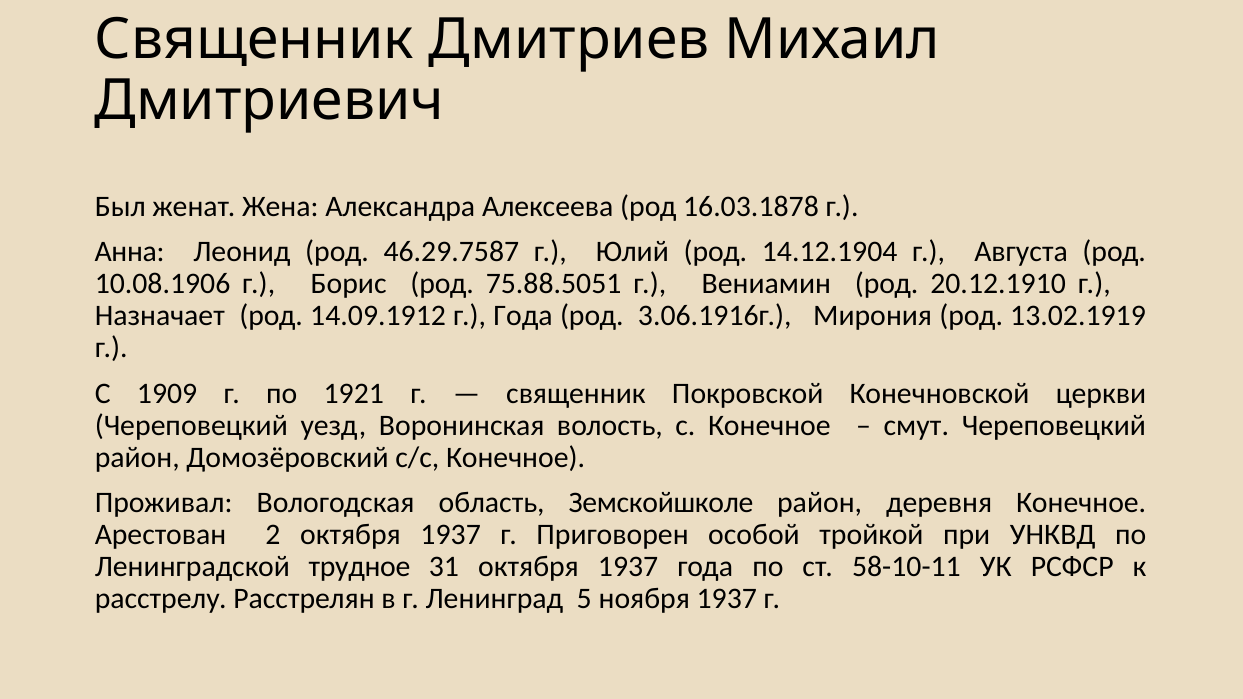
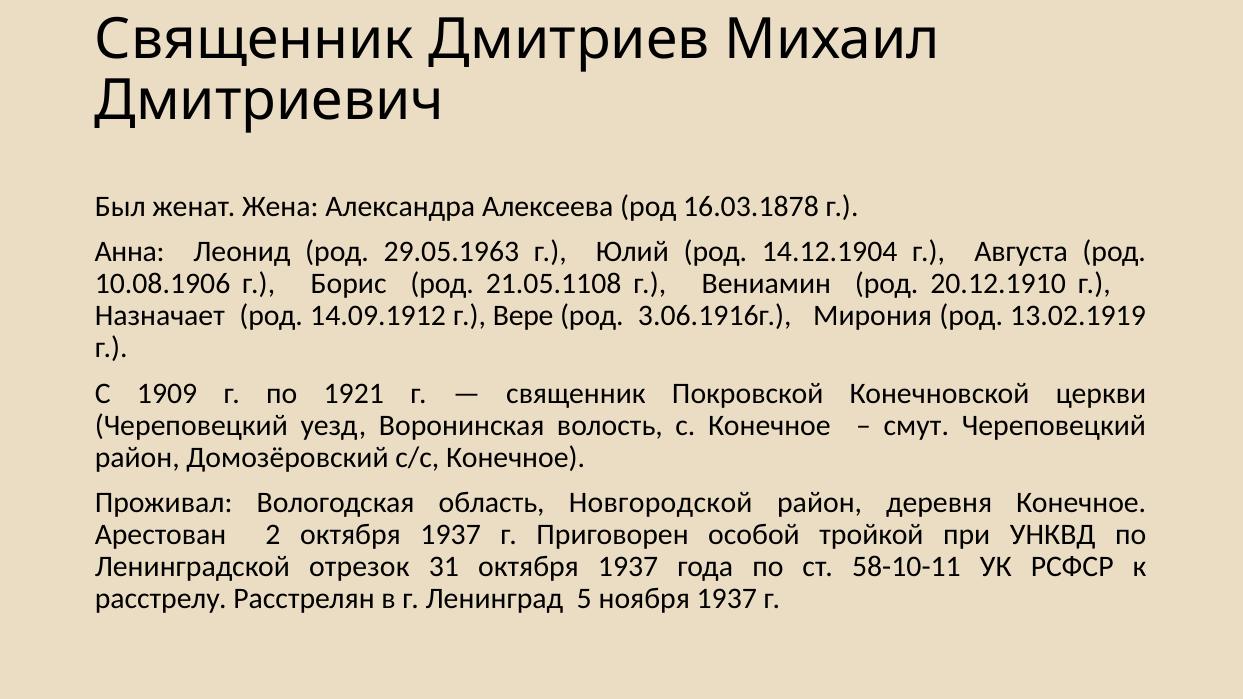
46.29.7587: 46.29.7587 -> 29.05.1963
75.88.5051: 75.88.5051 -> 21.05.1108
г Года: Года -> Вере
Земскойшколе: Земскойшколе -> Новгородской
трудное: трудное -> отрезок
